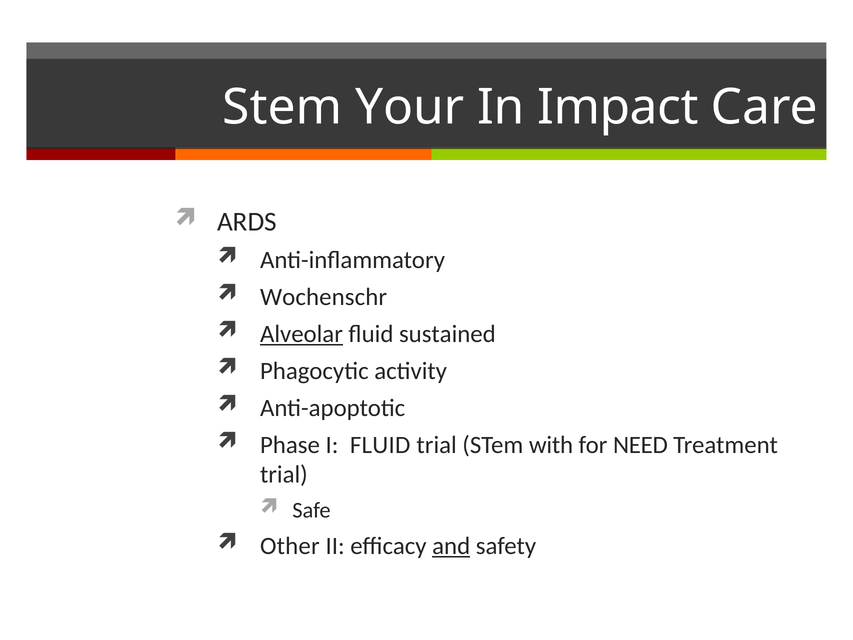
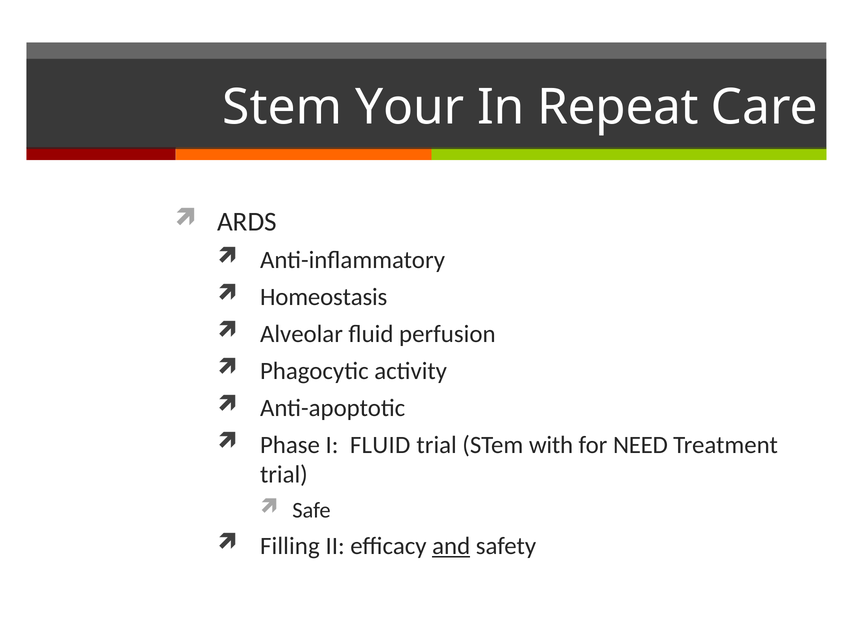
Impact: Impact -> Repeat
Wochenschr: Wochenschr -> Homeostasis
Alveolar underline: present -> none
sustained: sustained -> perfusion
Other: Other -> Filling
